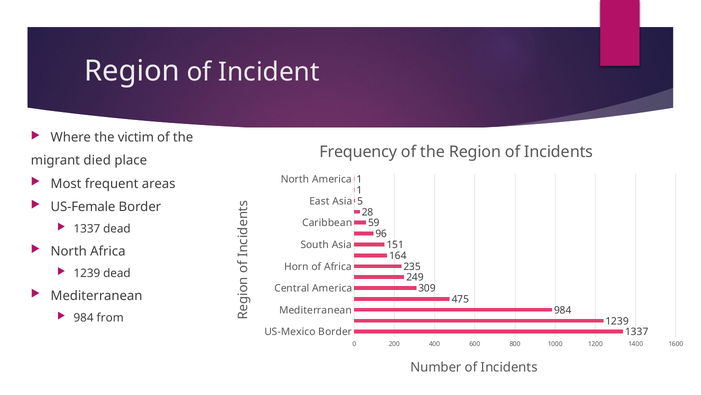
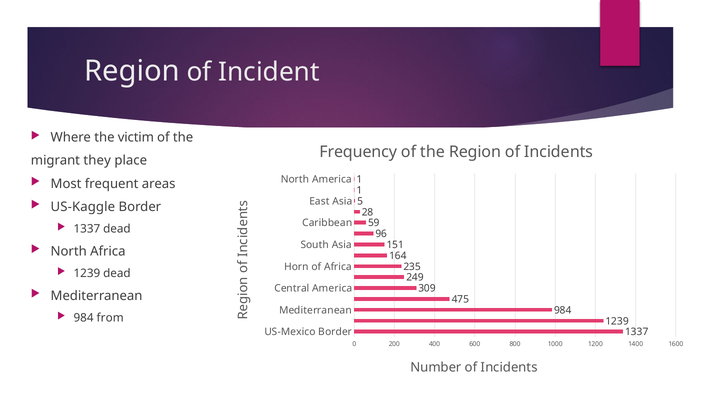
died: died -> they
US-Female: US-Female -> US-Kaggle
